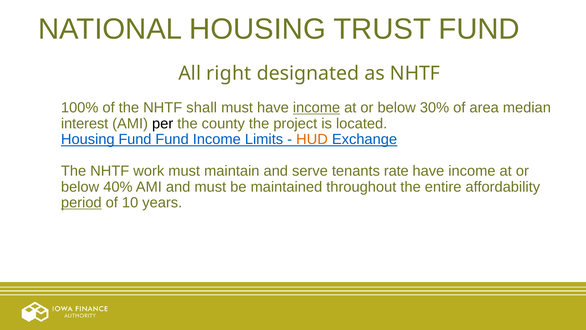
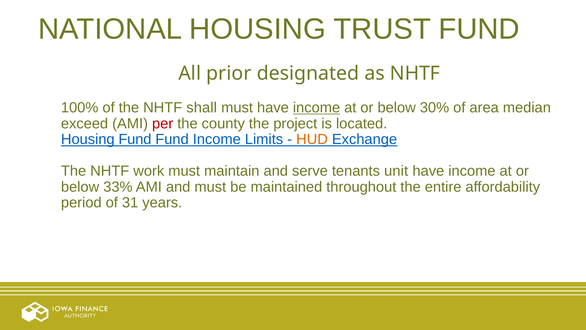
right: right -> prior
interest: interest -> exceed
per colour: black -> red
rate: rate -> unit
40%: 40% -> 33%
period underline: present -> none
10: 10 -> 31
